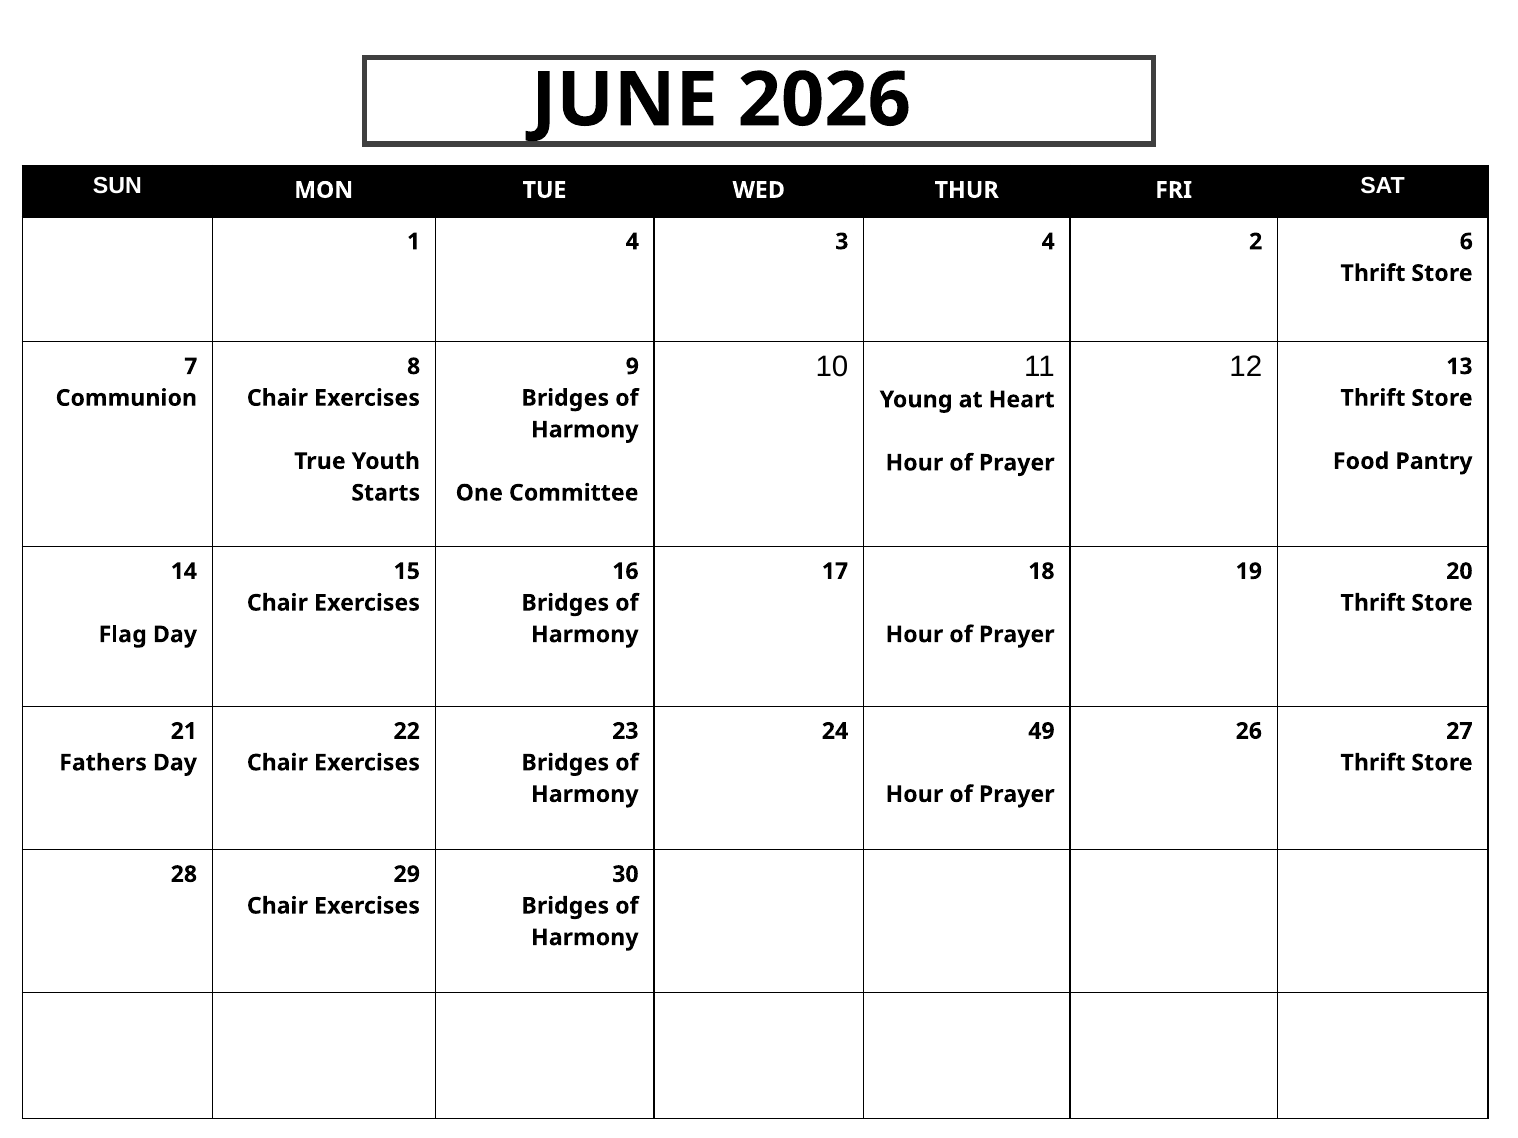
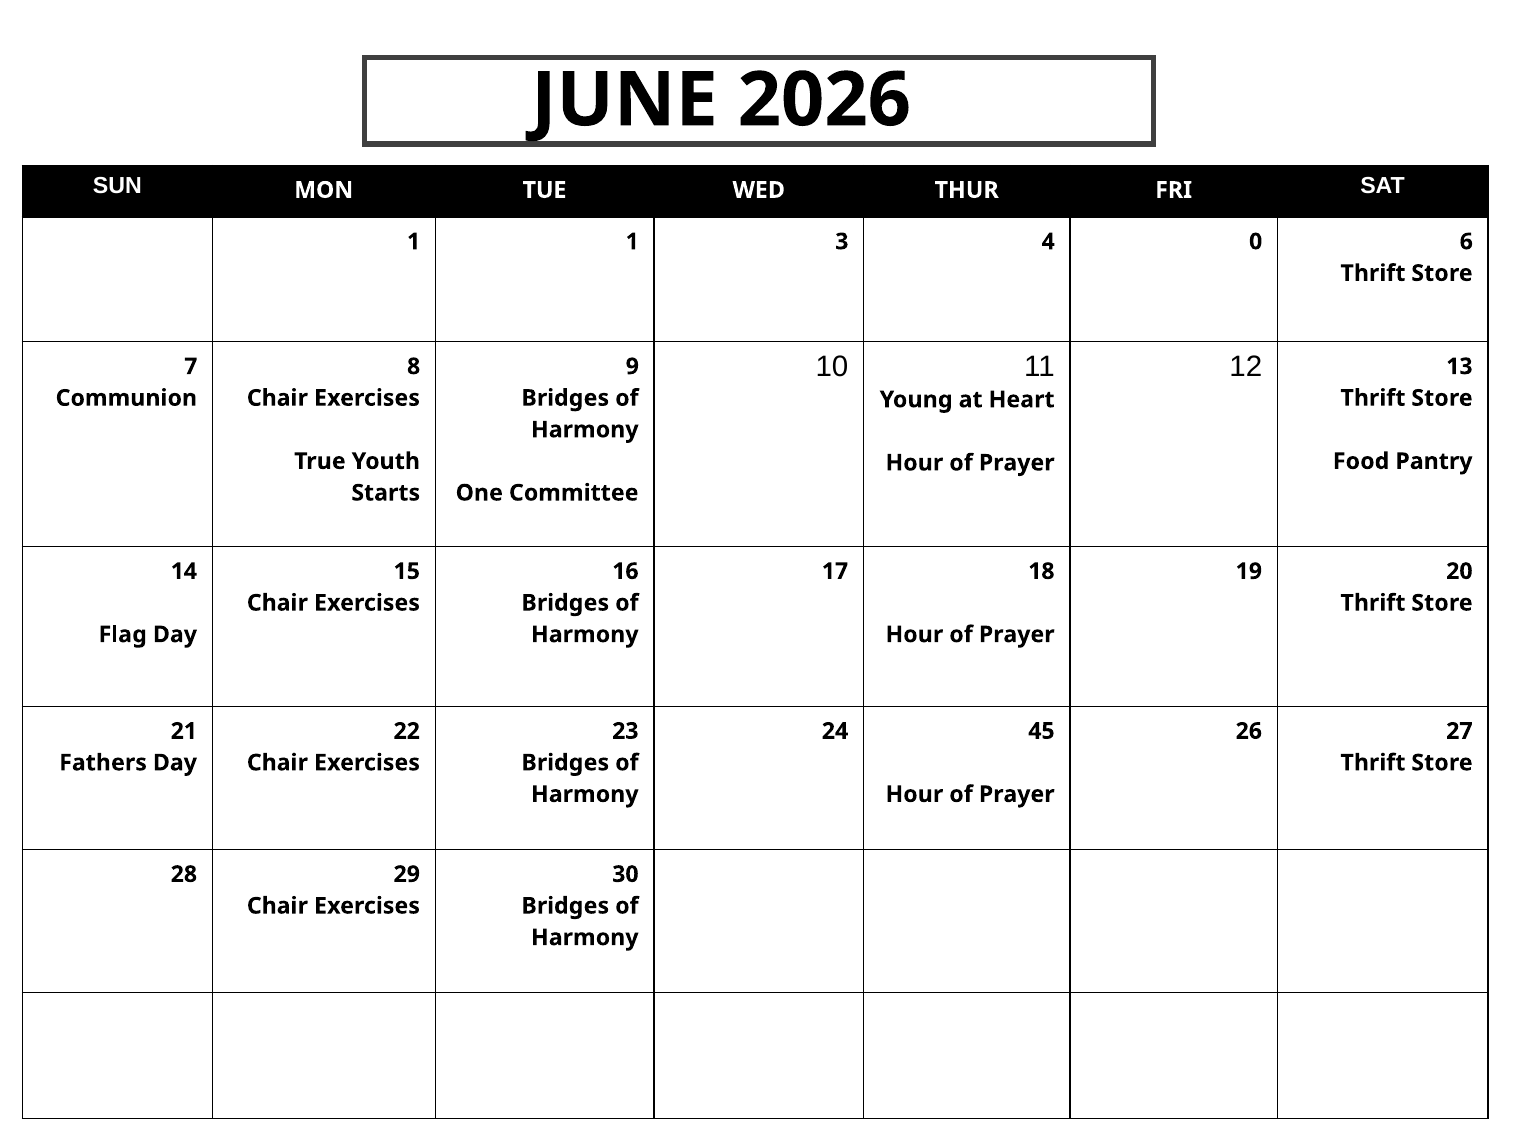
1 4: 4 -> 1
2: 2 -> 0
49: 49 -> 45
